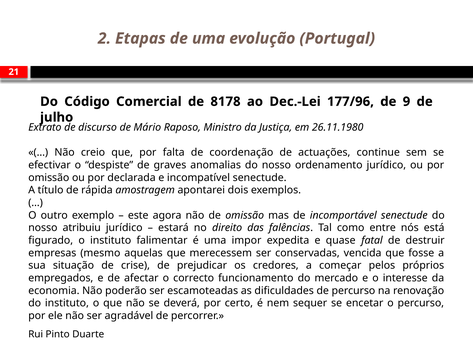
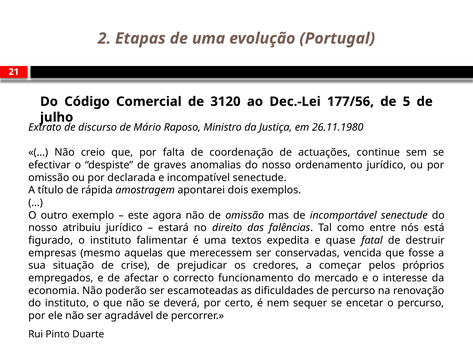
8178: 8178 -> 3120
177/96: 177/96 -> 177/56
9: 9 -> 5
impor: impor -> textos
